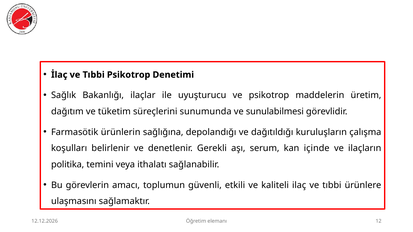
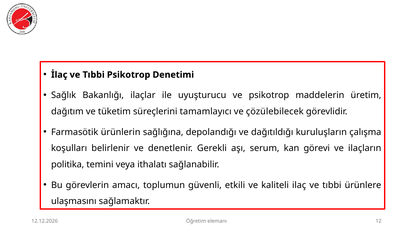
sunumunda: sunumunda -> tamamlayıcı
sunulabilmesi: sunulabilmesi -> çözülebilecek
içinde: içinde -> görevi
